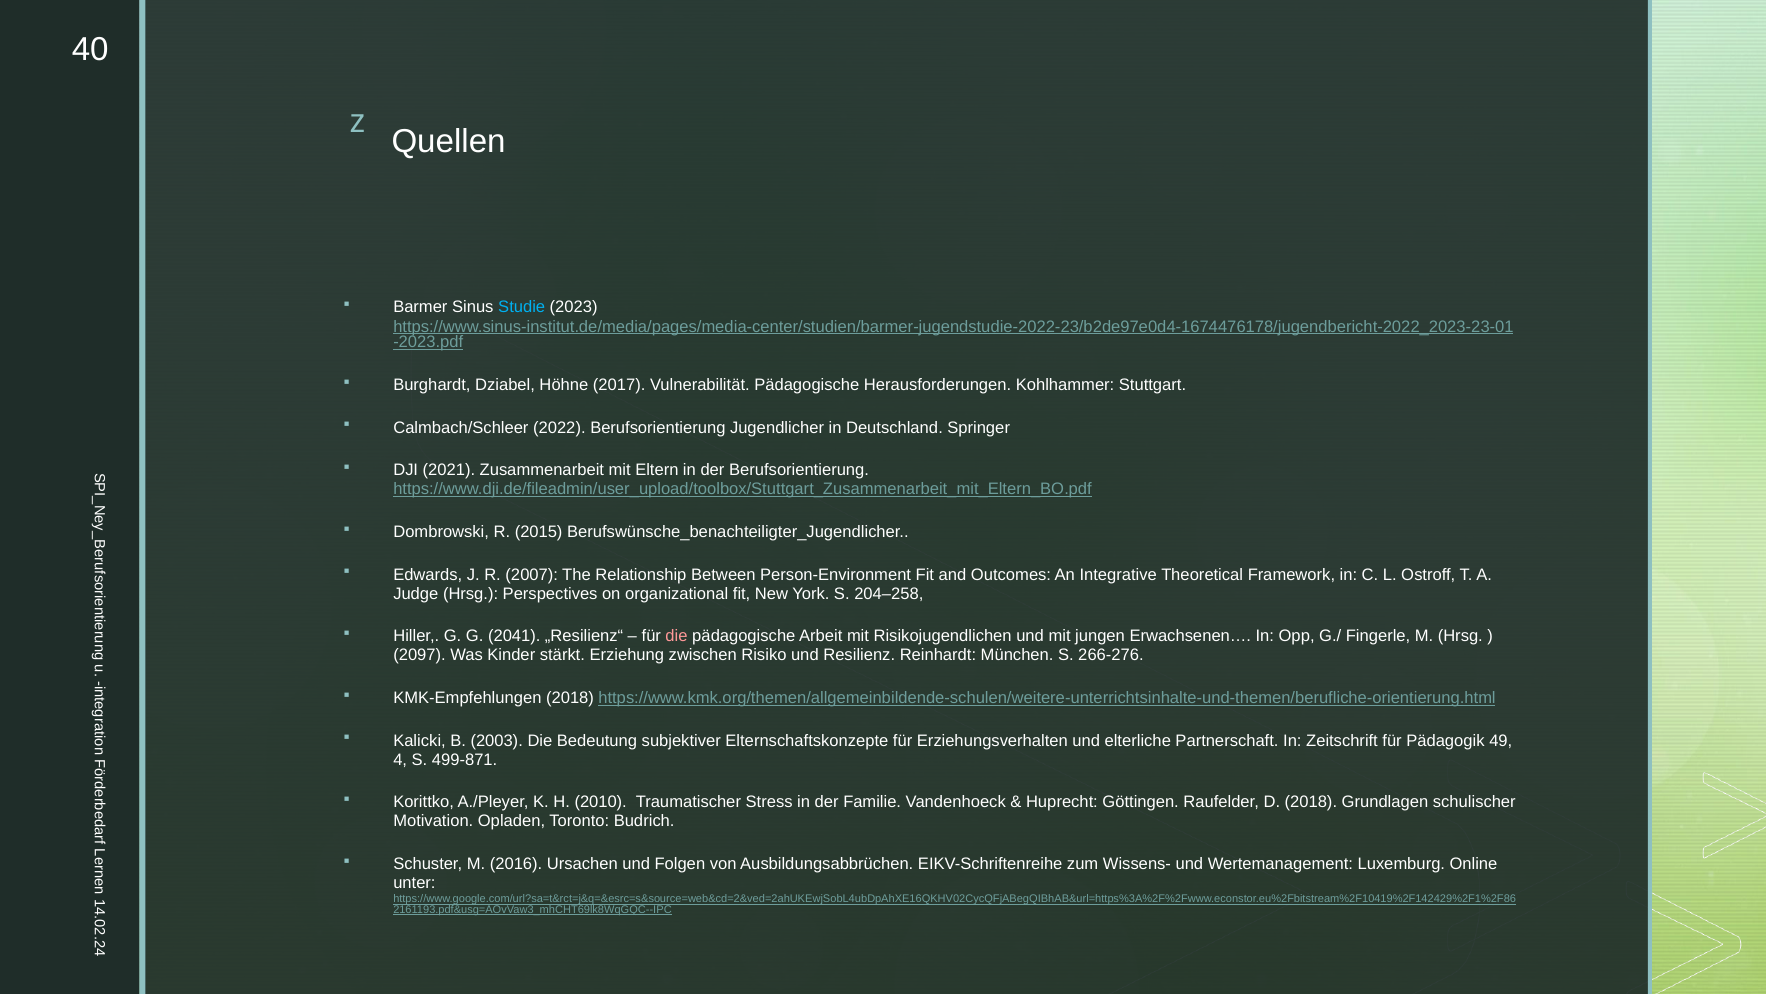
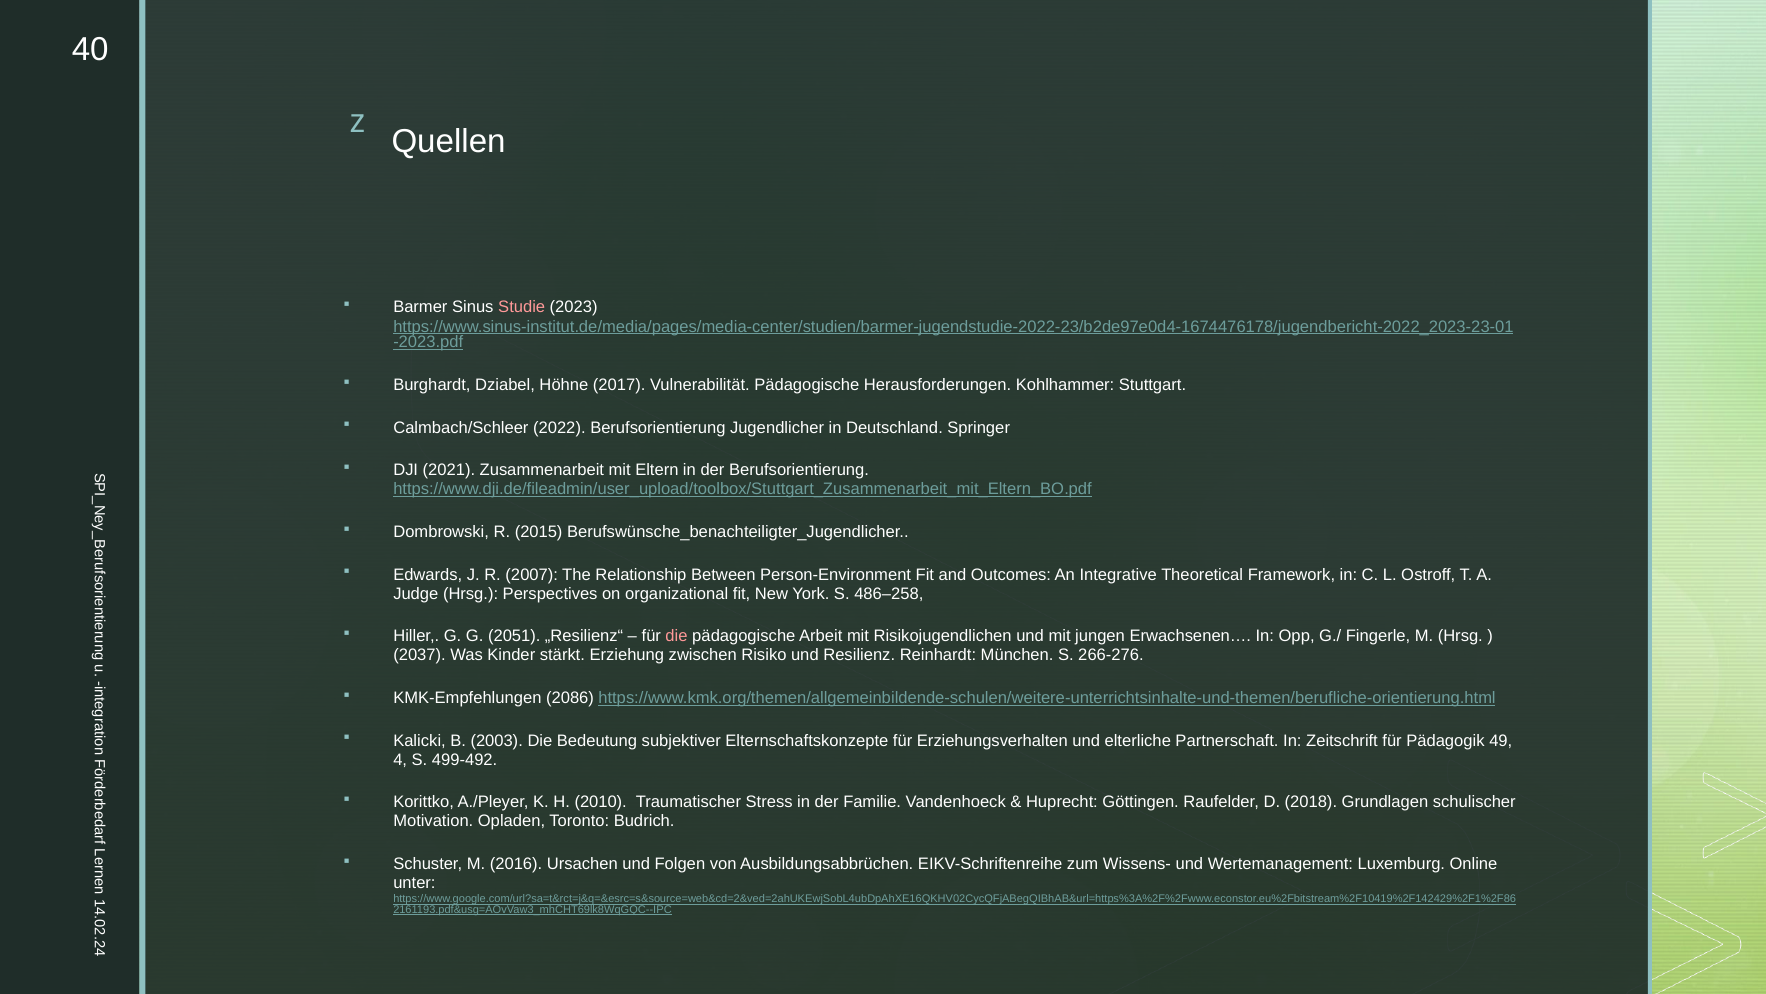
Studie colour: light blue -> pink
204–258: 204–258 -> 486–258
2041: 2041 -> 2051
2097: 2097 -> 2037
KMK-Empfehlungen 2018: 2018 -> 2086
499-871: 499-871 -> 499-492
